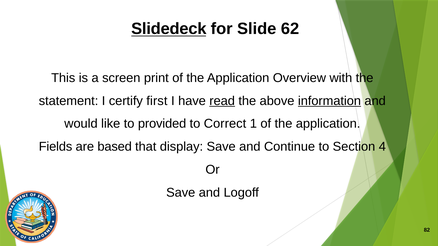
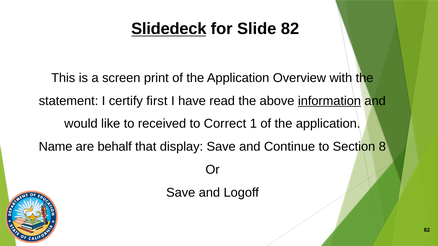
Slide 62: 62 -> 82
read underline: present -> none
provided: provided -> received
Fields: Fields -> Name
based: based -> behalf
4: 4 -> 8
